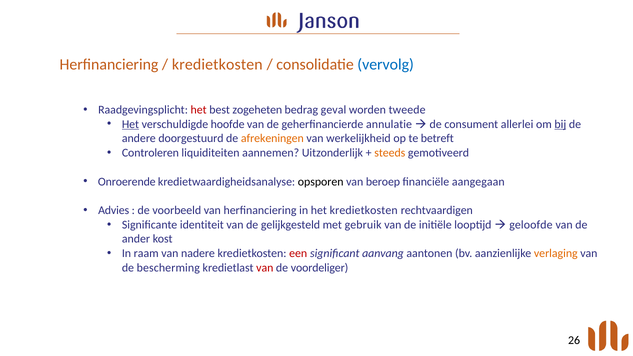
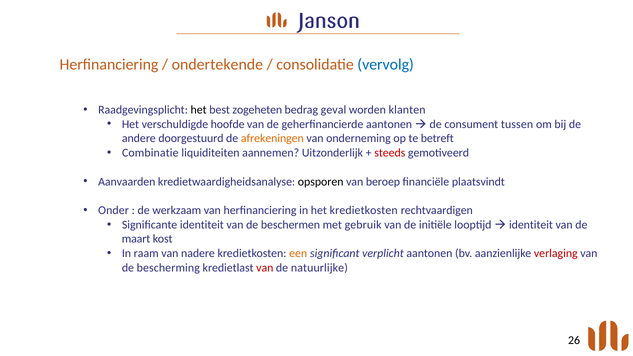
kredietkosten at (217, 65): kredietkosten -> ondertekende
het at (199, 110) colour: red -> black
tweede: tweede -> klanten
Het at (130, 124) underline: present -> none
geherfinancierde annulatie: annulatie -> aantonen
allerlei: allerlei -> tussen
bij underline: present -> none
werkelijkheid: werkelijkheid -> onderneming
Controleren: Controleren -> Combinatie
steeds colour: orange -> red
Onroerende: Onroerende -> Aanvaarden
aangegaan: aangegaan -> plaatsvindt
Advies: Advies -> Onder
voorbeeld: voorbeeld -> werkzaam
gelijkgesteld: gelijkgesteld -> beschermen
geloofde at (531, 225): geloofde -> identiteit
ander: ander -> maart
een colour: red -> orange
aanvang: aanvang -> verplicht
verlaging colour: orange -> red
voordeliger: voordeliger -> natuurlijke
